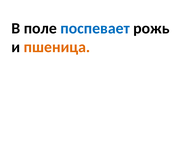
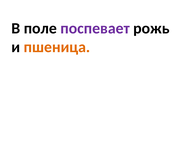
поспевает colour: blue -> purple
